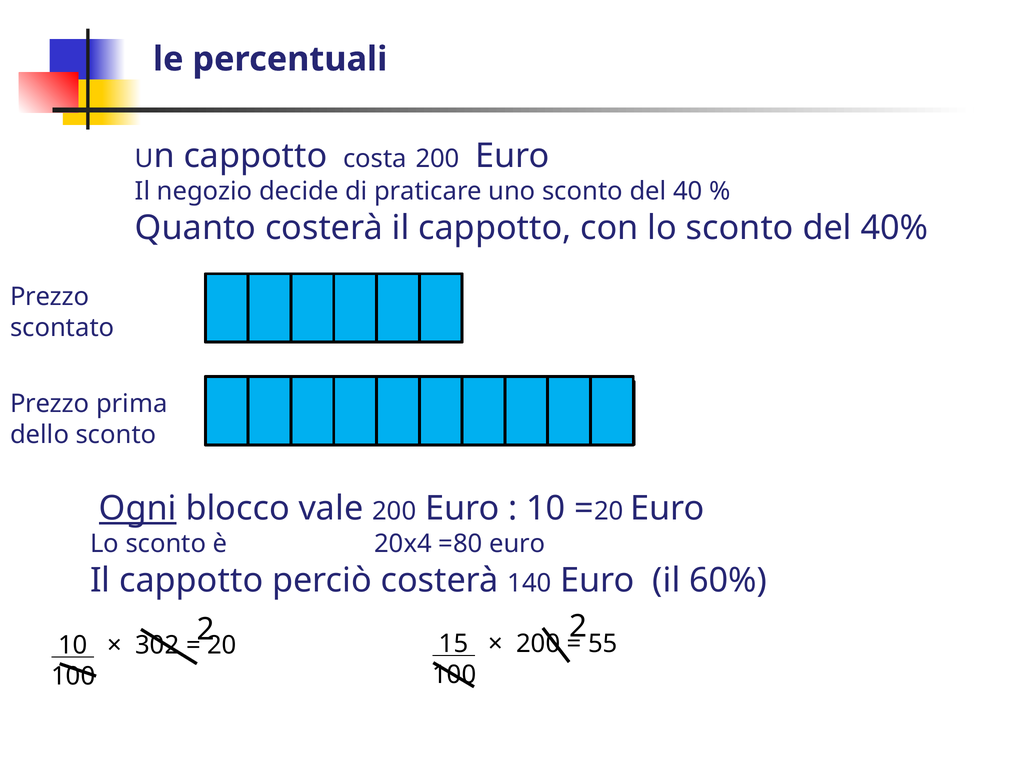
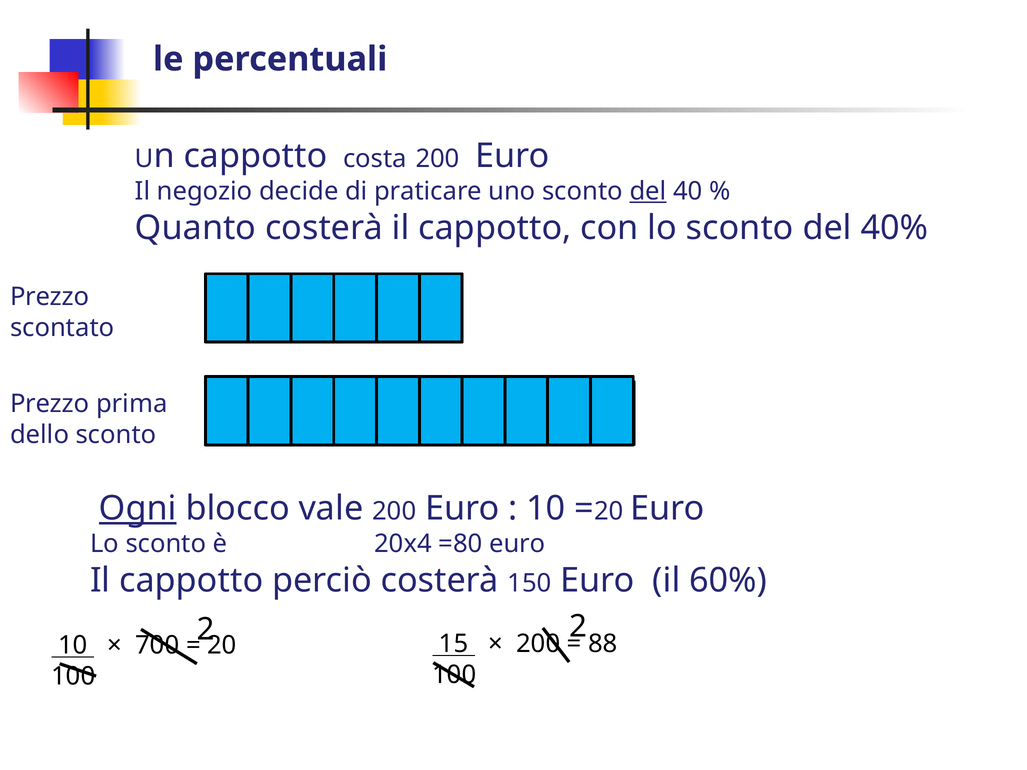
del at (648, 191) underline: none -> present
140: 140 -> 150
55: 55 -> 88
302: 302 -> 700
